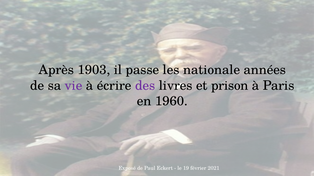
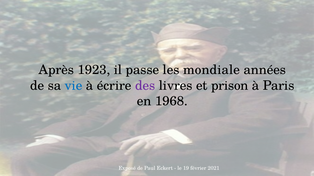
1903: 1903 -> 1923
nationale: nationale -> mondiale
vie colour: purple -> blue
1960: 1960 -> 1968
